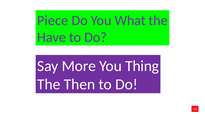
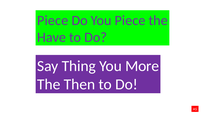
You What: What -> Piece
More: More -> Thing
Thing: Thing -> More
